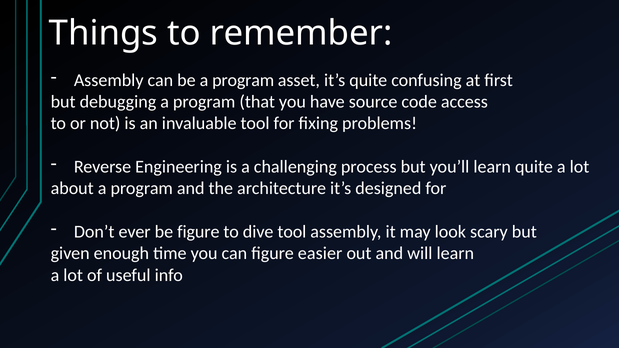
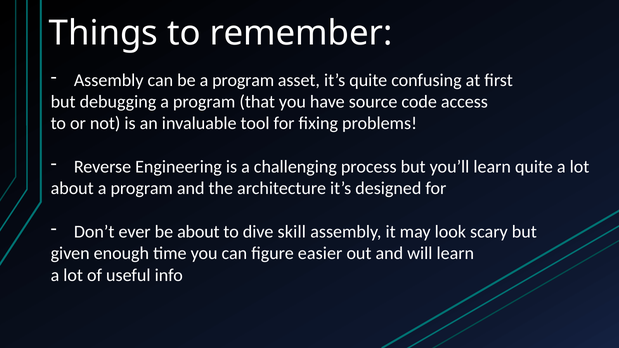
be figure: figure -> about
dive tool: tool -> skill
